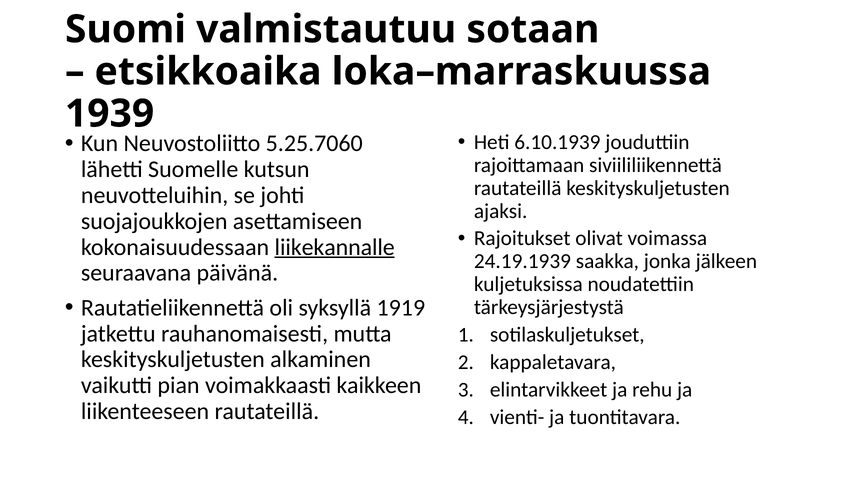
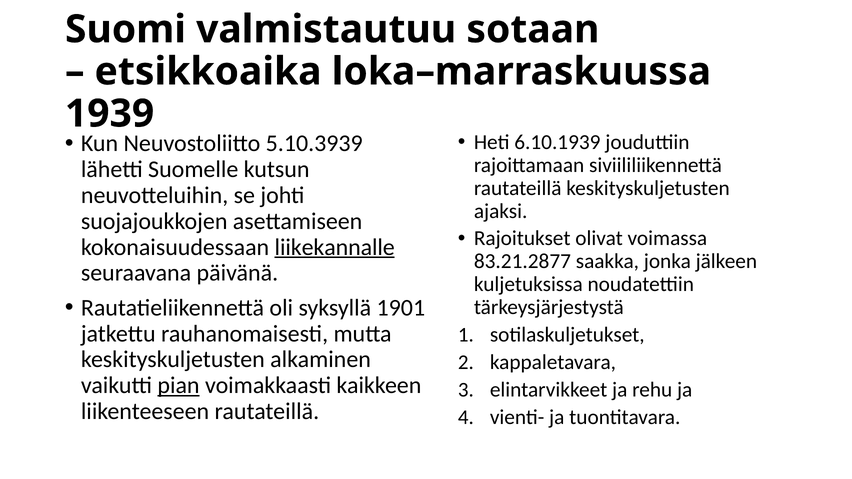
5.25.7060: 5.25.7060 -> 5.10.3939
24.19.1939: 24.19.1939 -> 83.21.2877
1919: 1919 -> 1901
pian underline: none -> present
